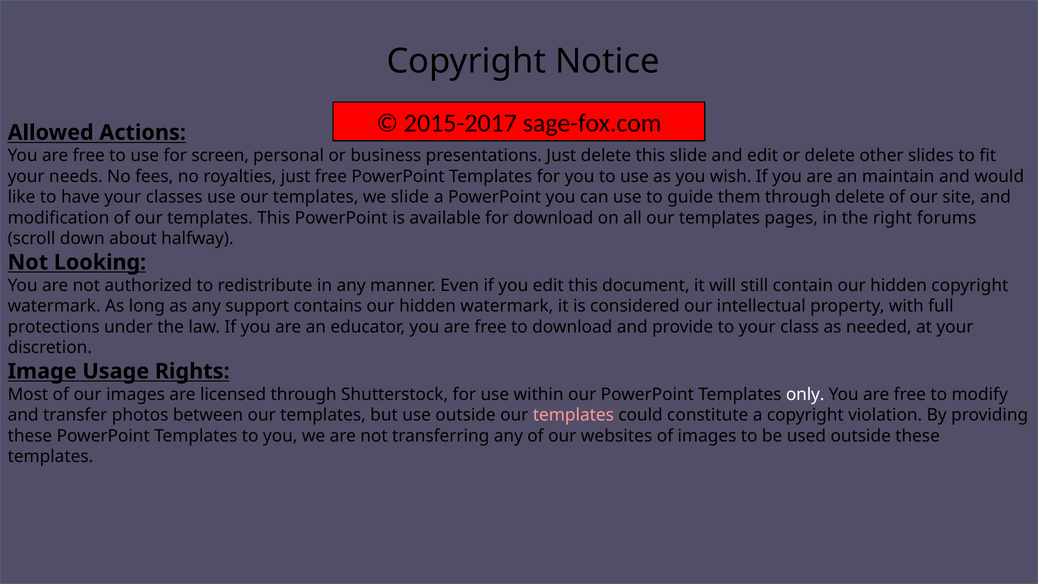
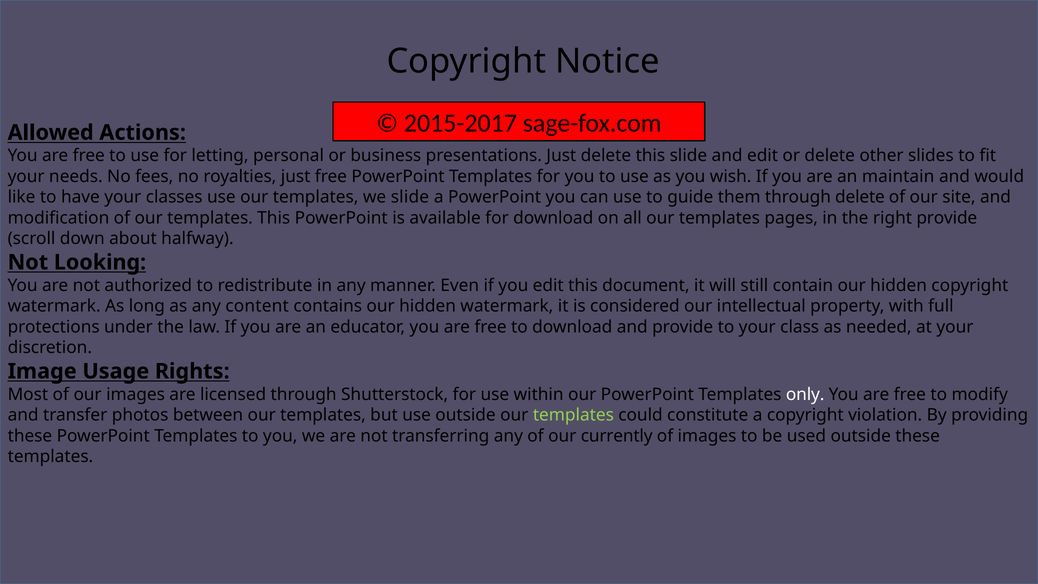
screen: screen -> letting
right forums: forums -> provide
support: support -> content
templates at (573, 415) colour: pink -> light green
websites: websites -> currently
